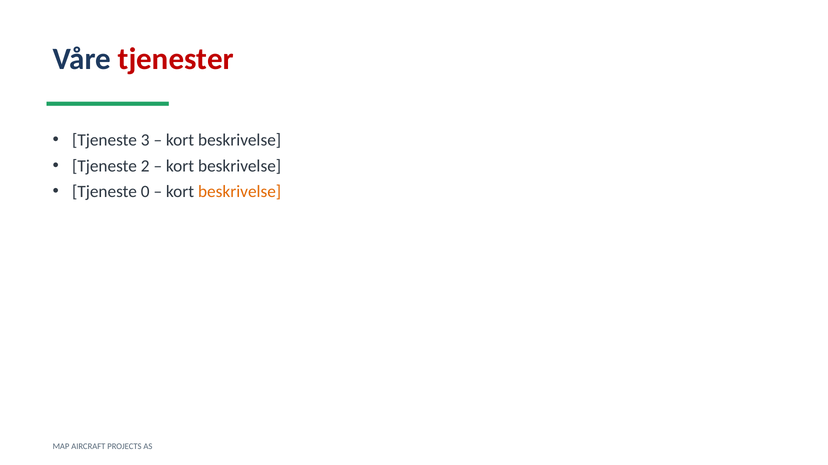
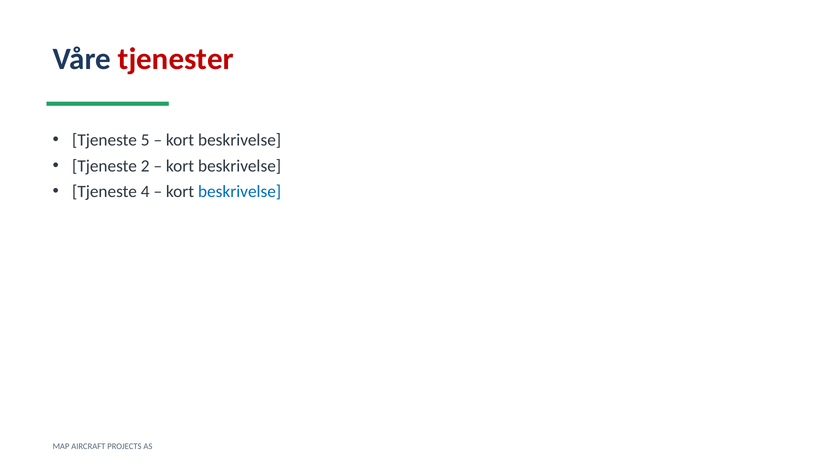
3: 3 -> 5
0: 0 -> 4
beskrivelse at (240, 192) colour: orange -> blue
